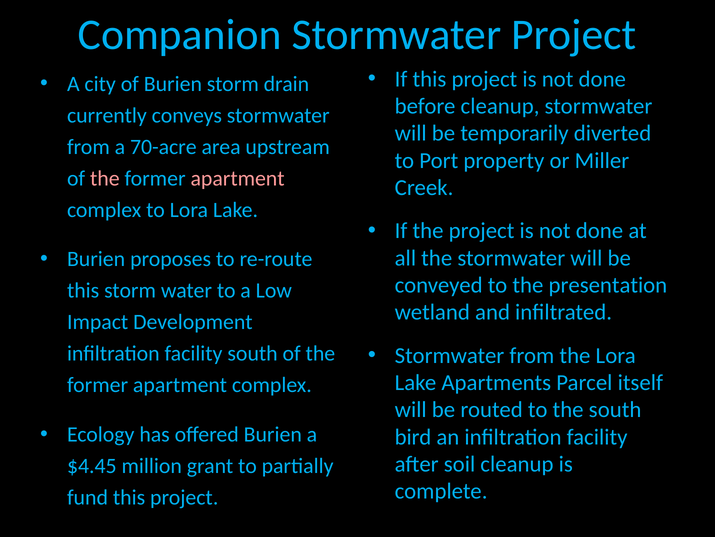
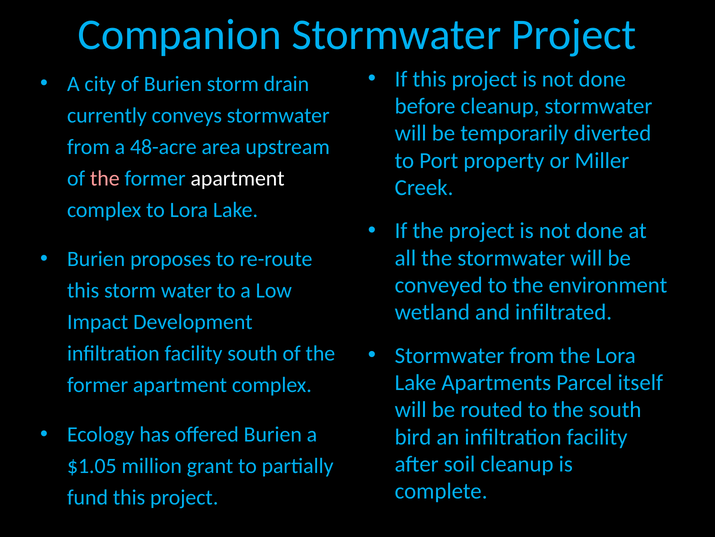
70-acre: 70-acre -> 48-acre
apartment at (238, 178) colour: pink -> white
presentation: presentation -> environment
$4.45: $4.45 -> $1.05
